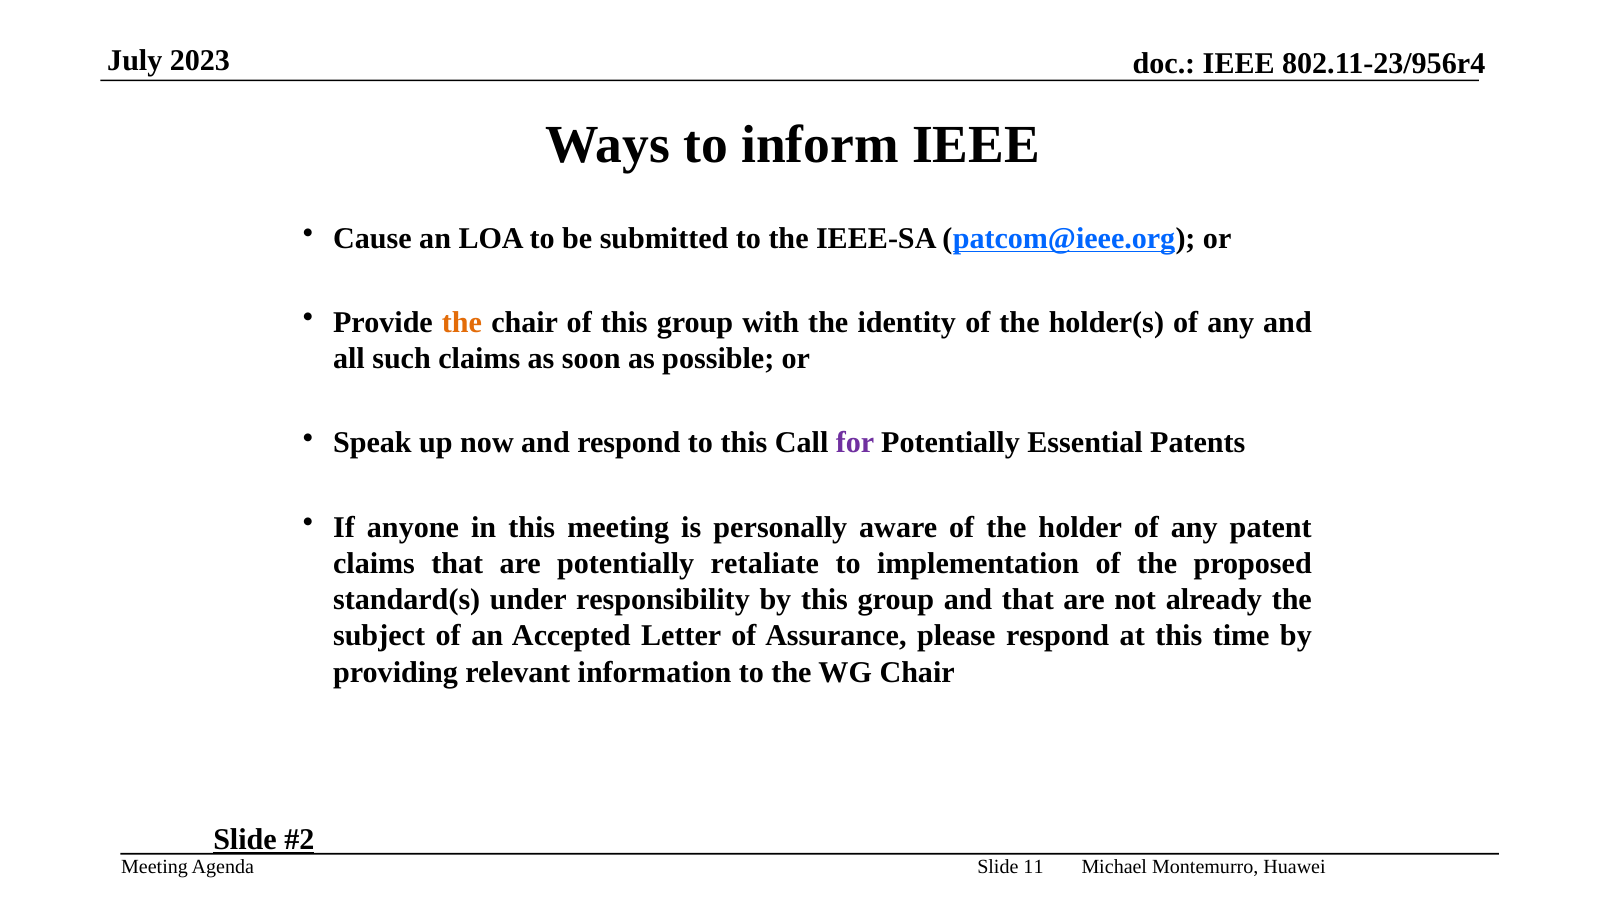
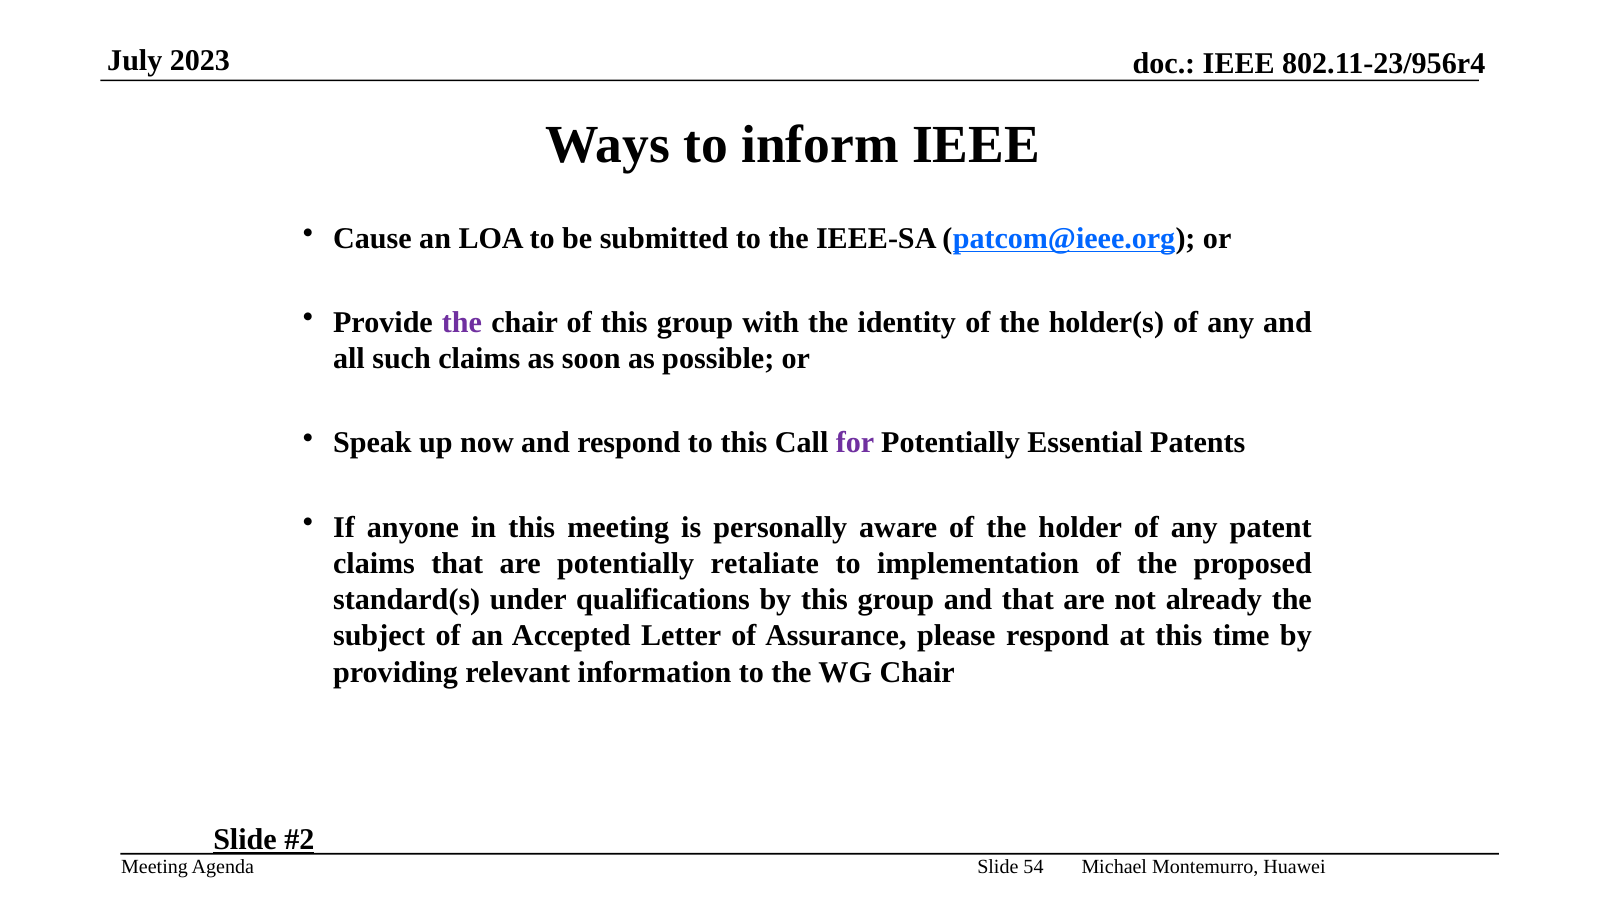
the at (462, 322) colour: orange -> purple
responsibility: responsibility -> qualifications
11: 11 -> 54
